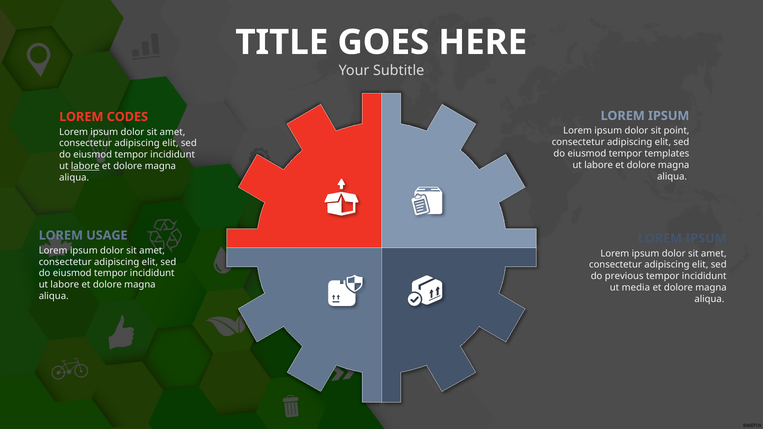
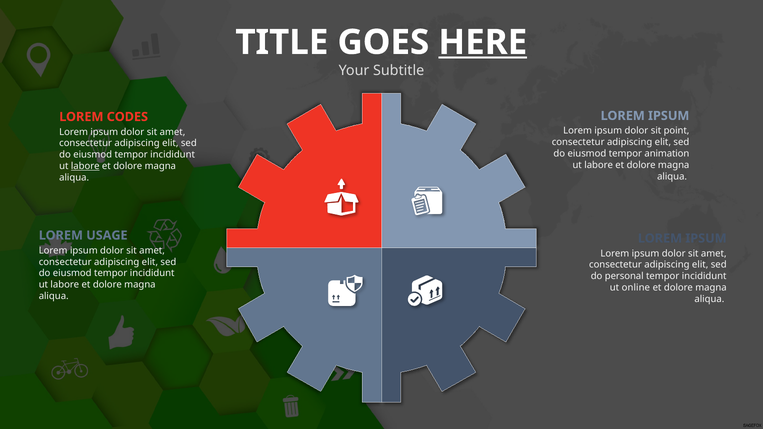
HERE underline: none -> present
templates: templates -> animation
previous: previous -> personal
media: media -> online
